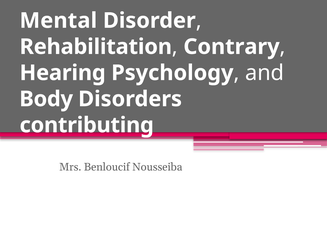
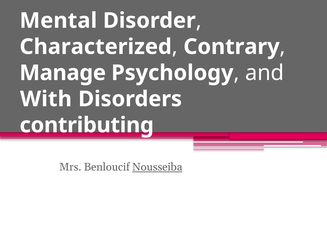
Rehabilitation: Rehabilitation -> Characterized
Hearing: Hearing -> Manage
Body: Body -> With
Nousseiba underline: none -> present
